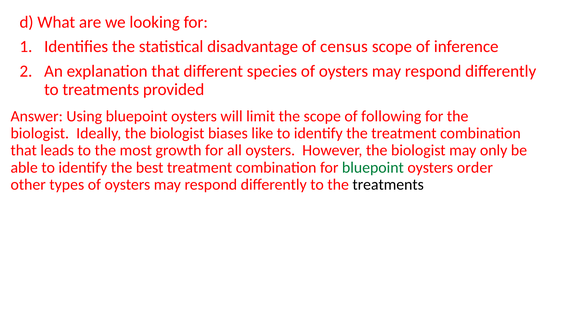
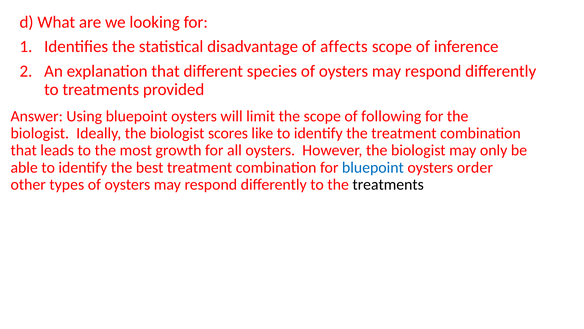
census: census -> affects
biases: biases -> scores
bluepoint at (373, 167) colour: green -> blue
